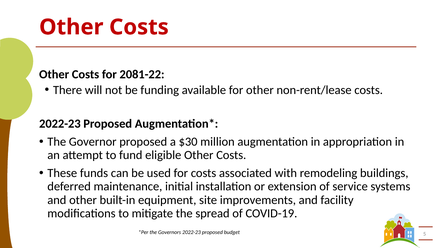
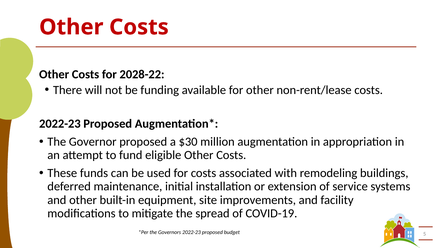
2081-22: 2081-22 -> 2028-22
